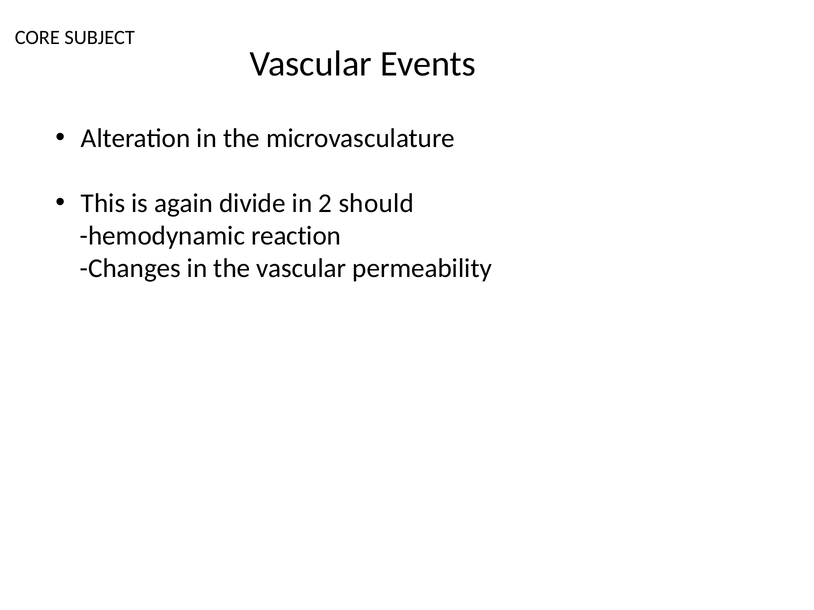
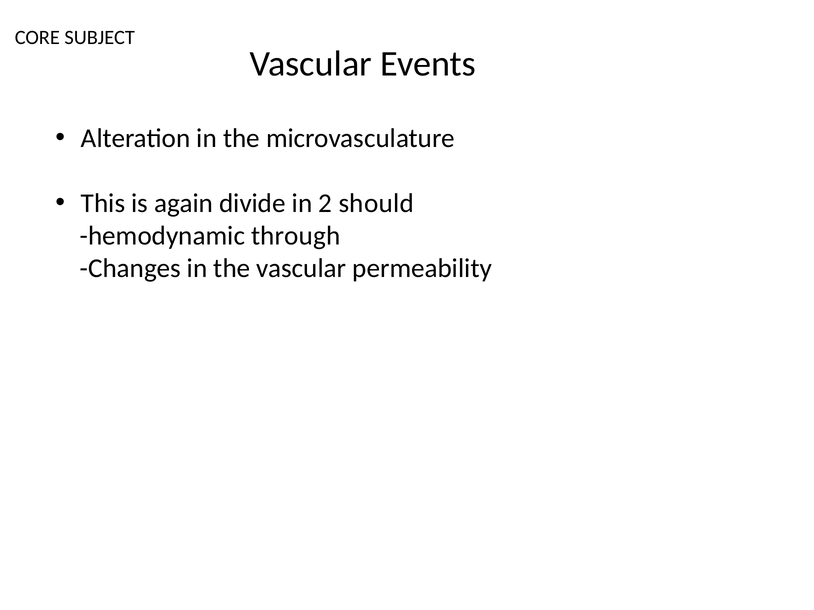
reaction: reaction -> through
